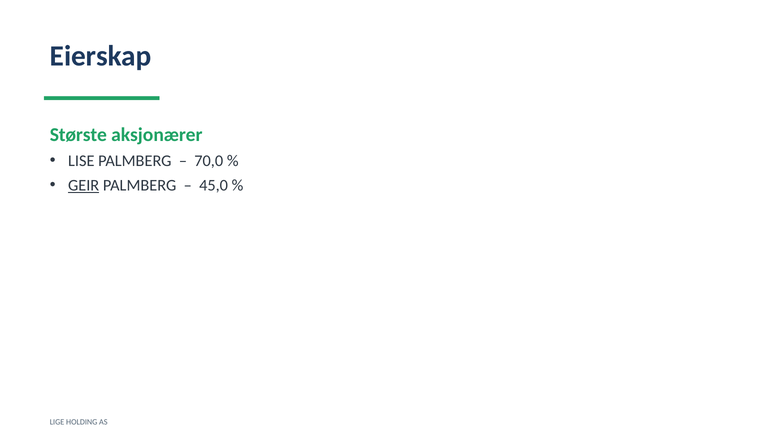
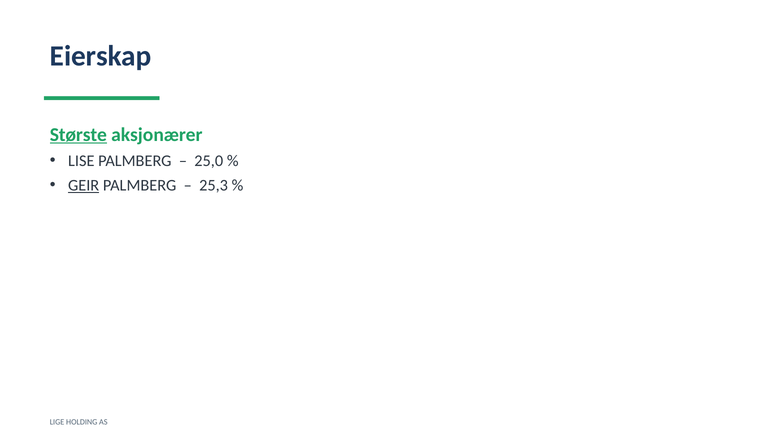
Største underline: none -> present
70,0: 70,0 -> 25,0
45,0: 45,0 -> 25,3
